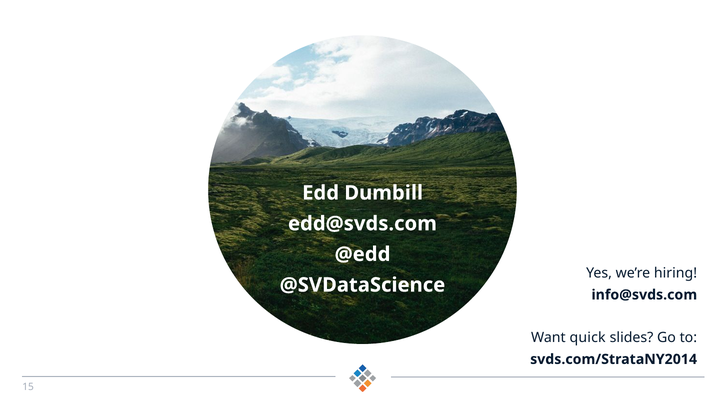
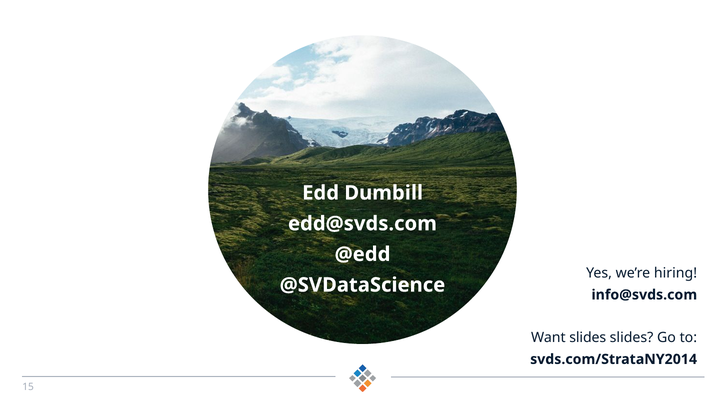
Want quick: quick -> slides
